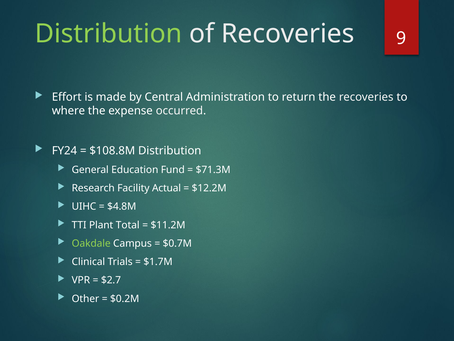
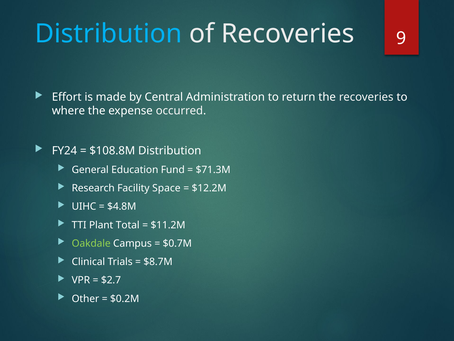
Distribution at (109, 34) colour: light green -> light blue
Actual: Actual -> Space
$1.7M: $1.7M -> $8.7M
